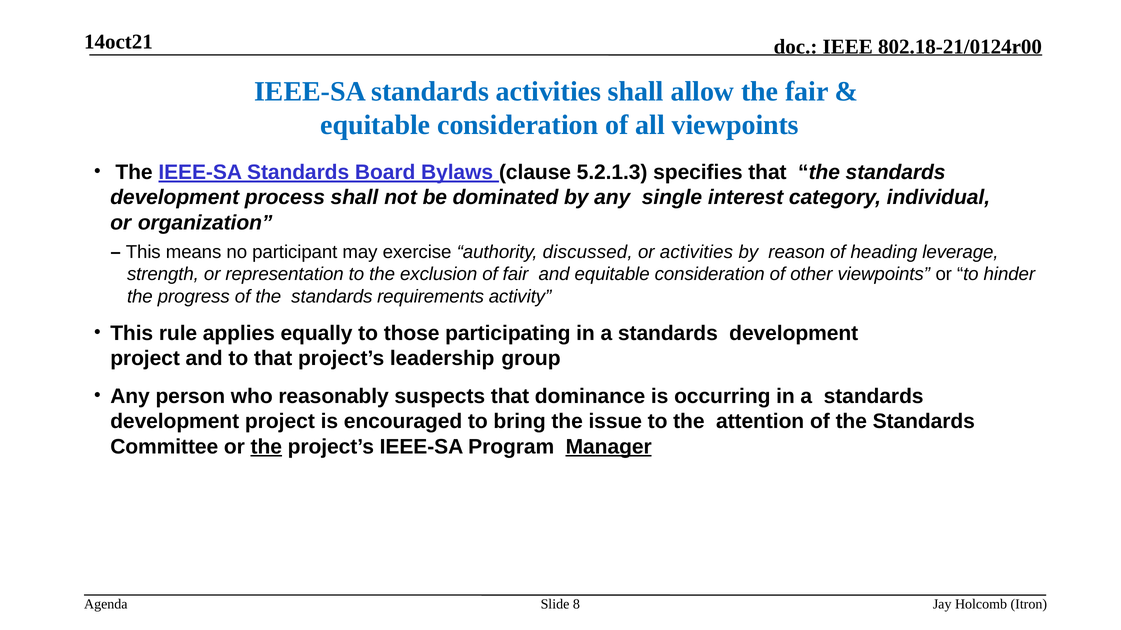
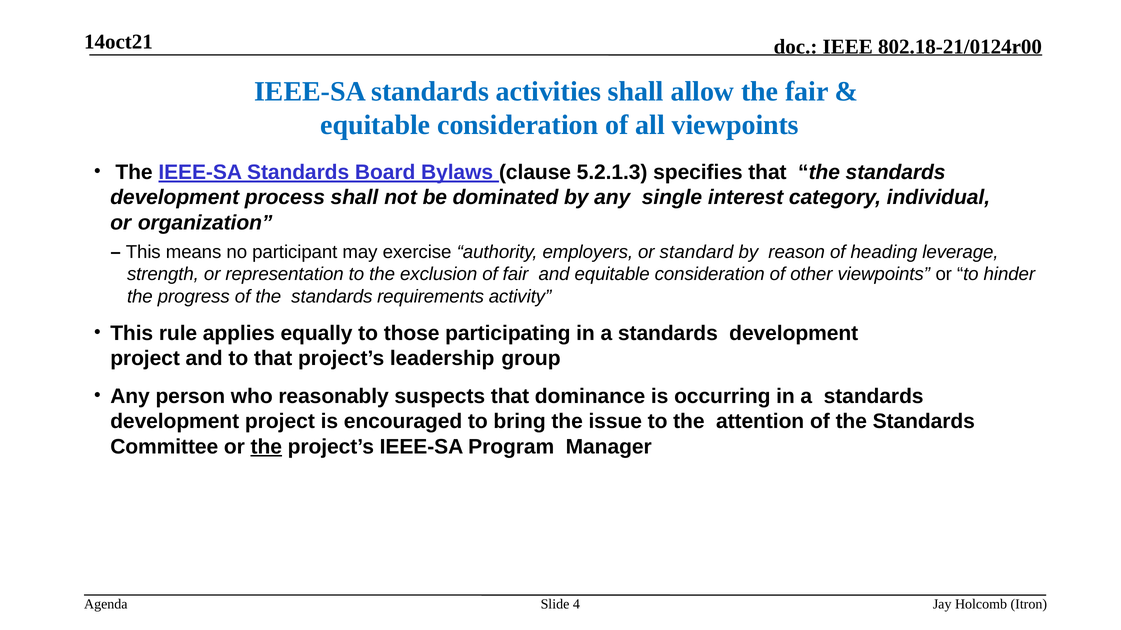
discussed: discussed -> employers
or activities: activities -> standard
Manager underline: present -> none
8: 8 -> 4
